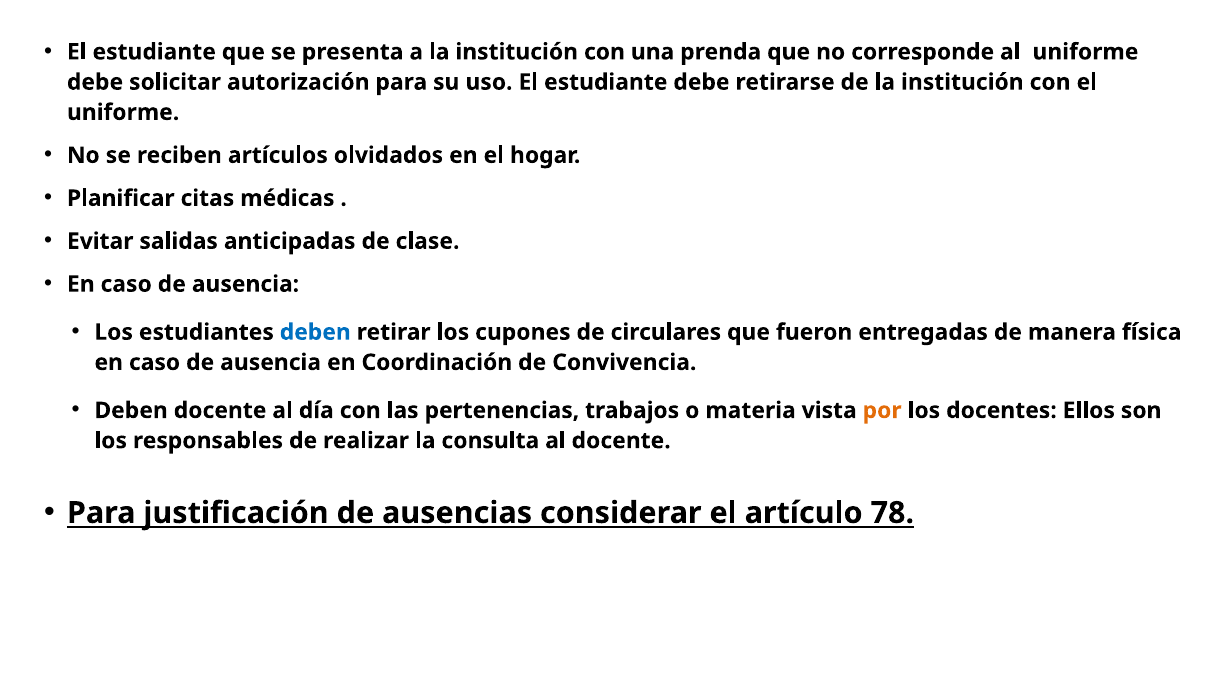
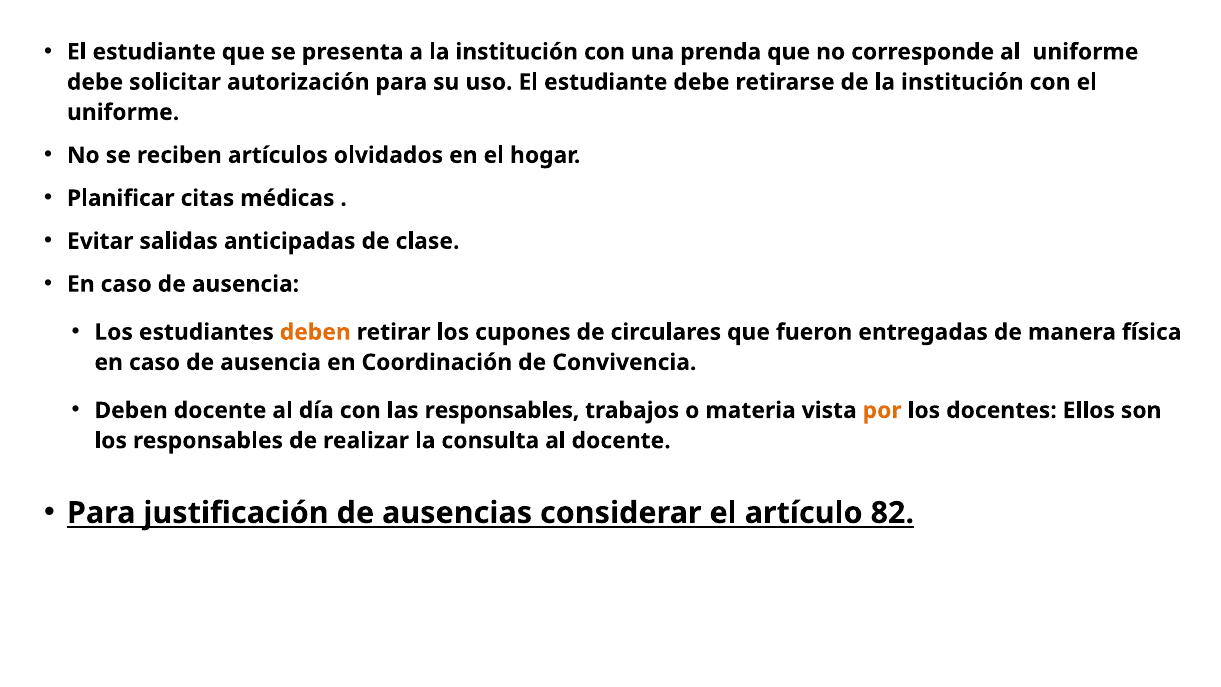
deben at (315, 332) colour: blue -> orange
las pertenencias: pertenencias -> responsables
78: 78 -> 82
